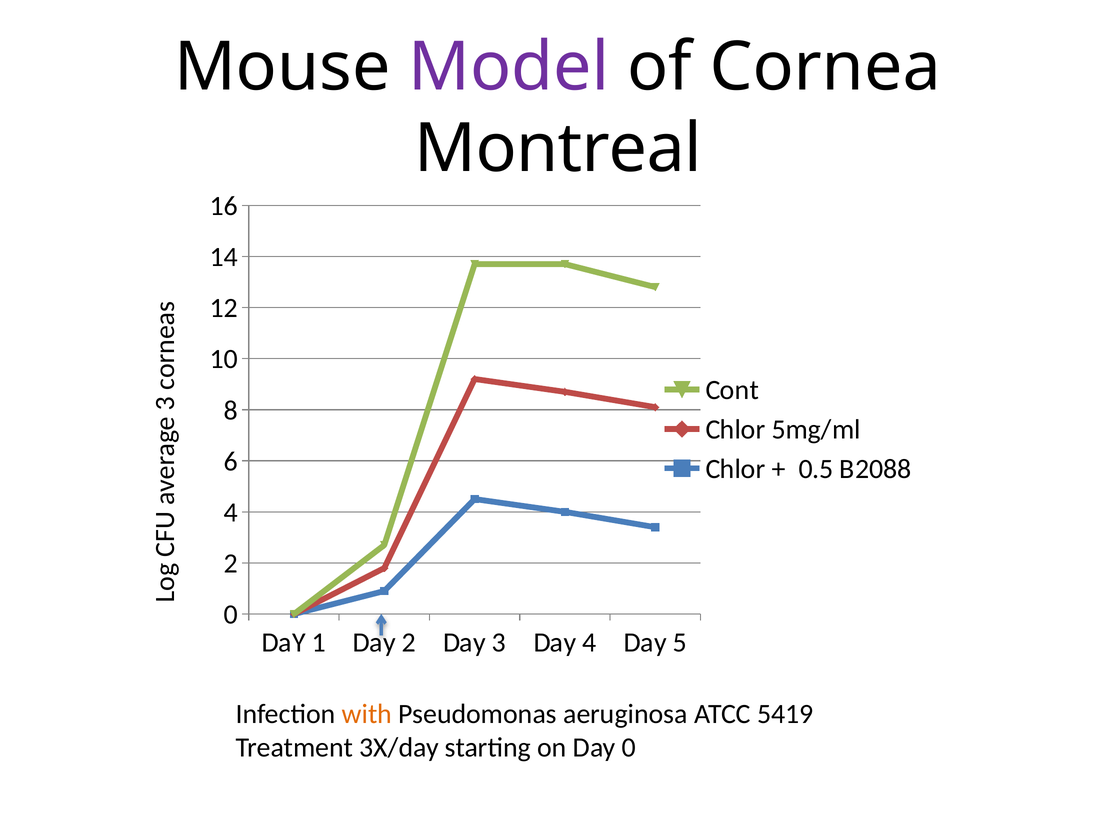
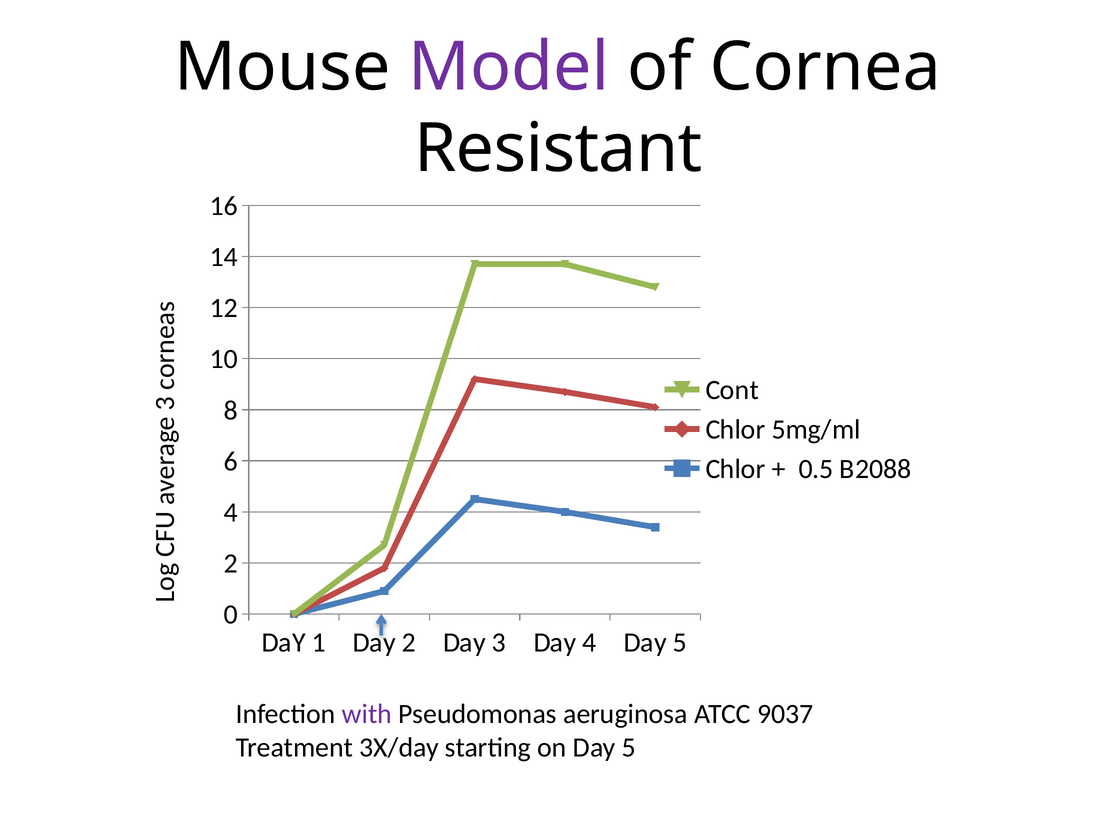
Montreal: Montreal -> Resistant
with colour: orange -> purple
5419: 5419 -> 9037
on Day 0: 0 -> 5
